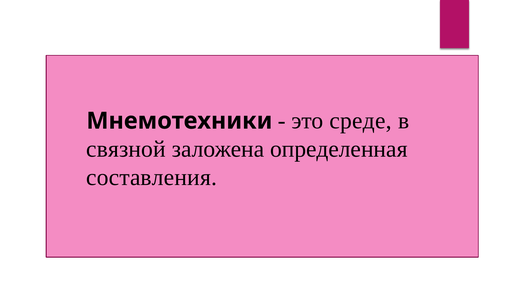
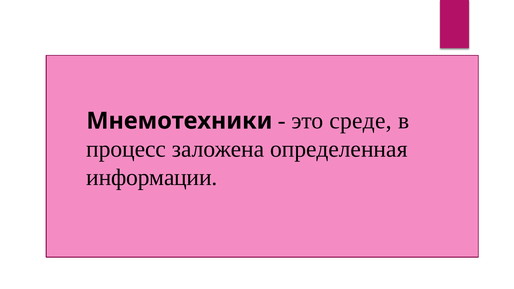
связной: связной -> процесс
составления: составления -> информации
